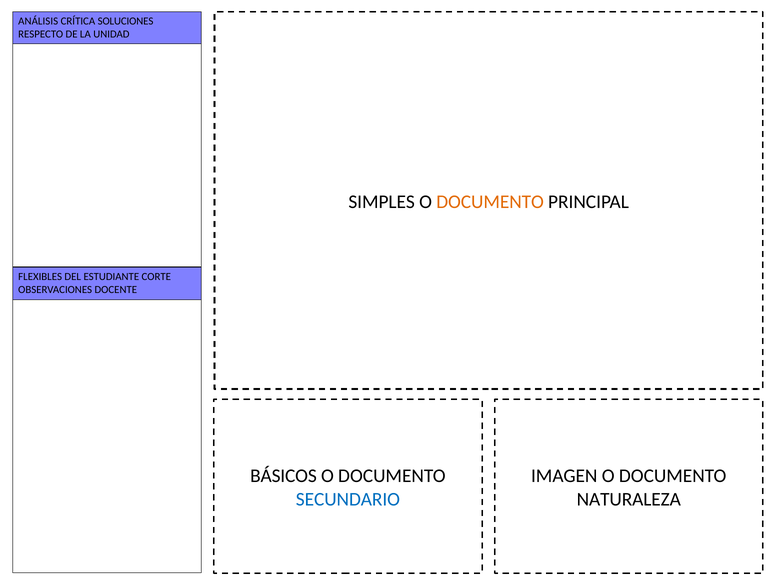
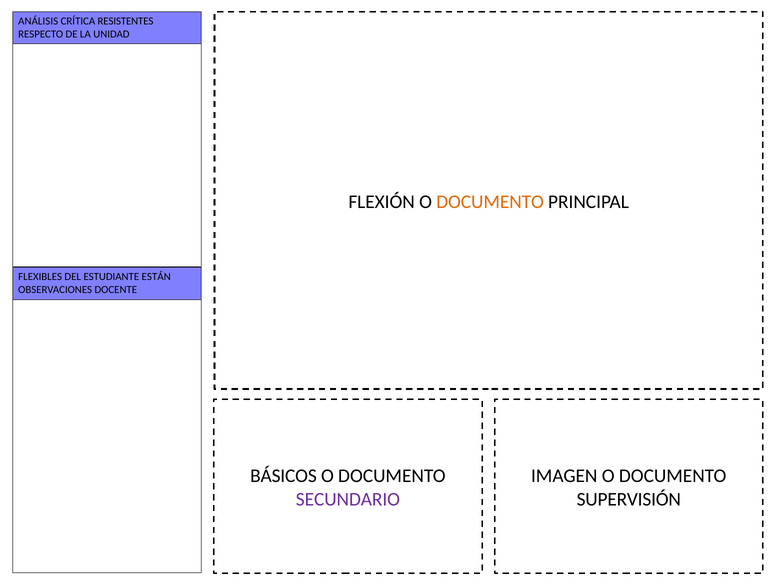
SOLUCIONES: SOLUCIONES -> RESISTENTES
SIMPLES: SIMPLES -> FLEXIÓN
CORTE: CORTE -> ESTÁN
SECUNDARIO colour: blue -> purple
NATURALEZA: NATURALEZA -> SUPERVISIÓN
